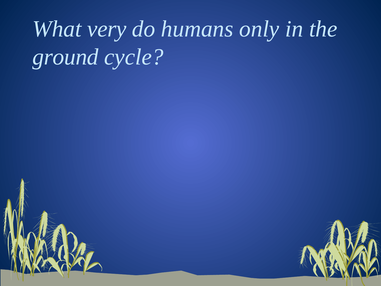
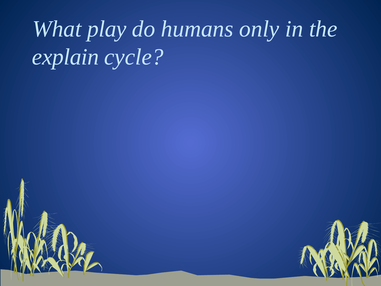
very: very -> play
ground: ground -> explain
